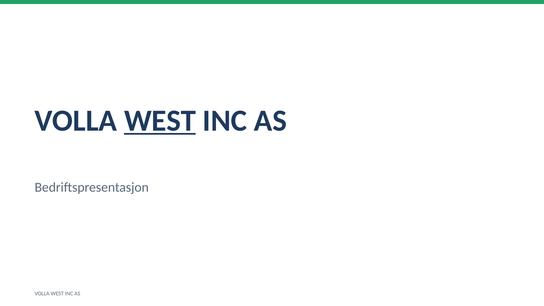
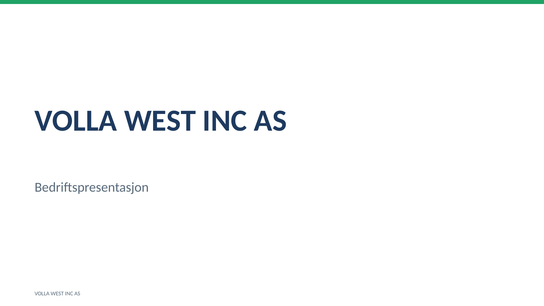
WEST at (160, 121) underline: present -> none
